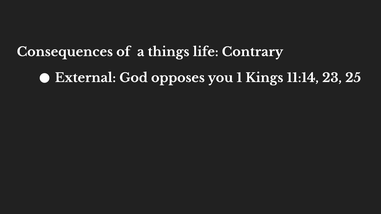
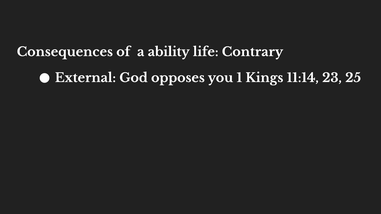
things: things -> ability
